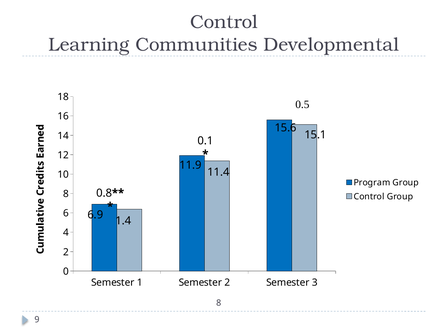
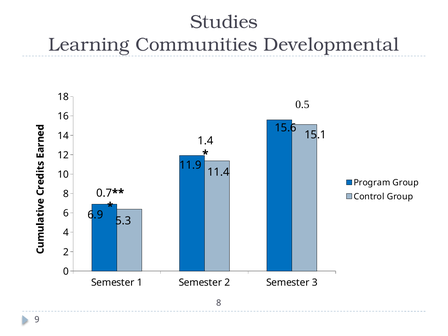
Control at (224, 22): Control -> Studies
0.1: 0.1 -> 1.4
0.8: 0.8 -> 0.7
1.4: 1.4 -> 5.3
